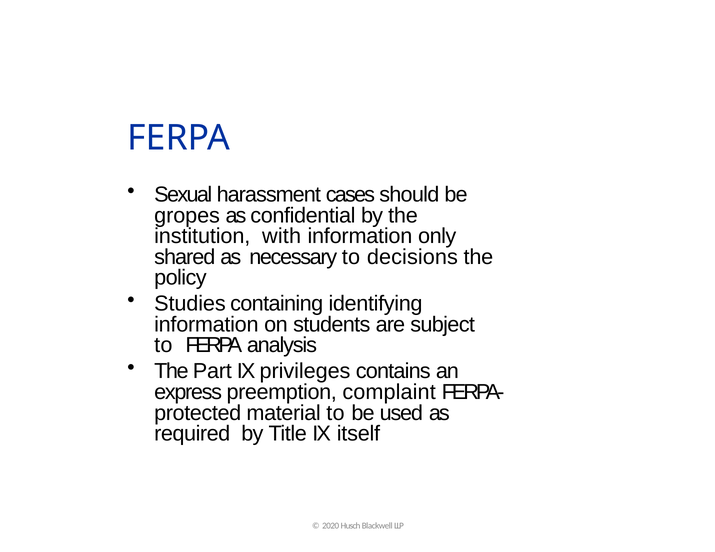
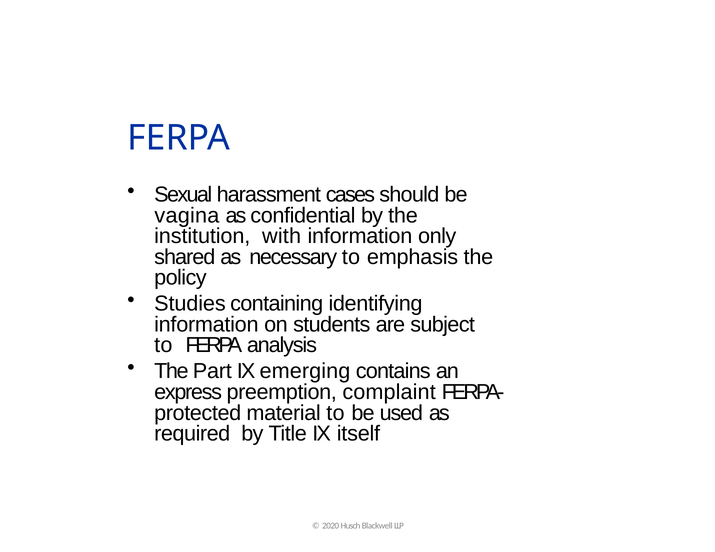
gropes: gropes -> vagina
decisions: decisions -> emphasis
privileges: privileges -> emerging
